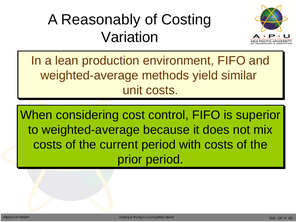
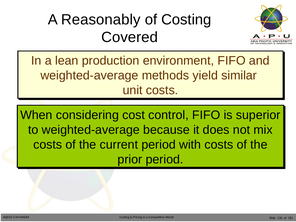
Variation: Variation -> Covered
